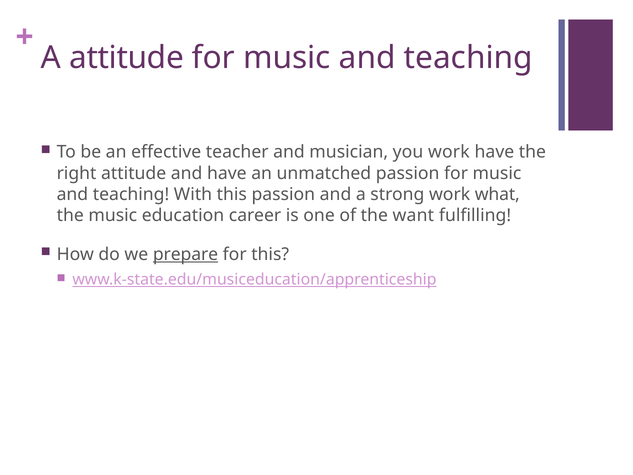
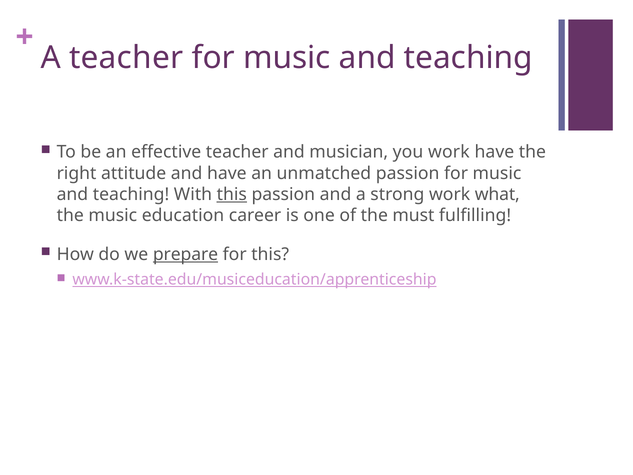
A attitude: attitude -> teacher
this at (232, 194) underline: none -> present
want: want -> must
